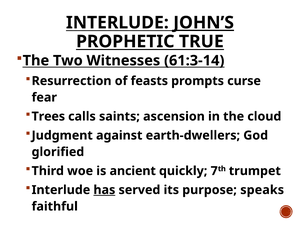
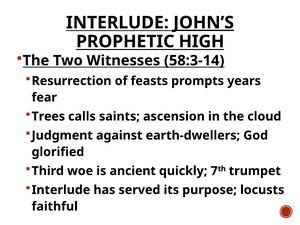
TRUE: TRUE -> HIGH
61:3-14: 61:3-14 -> 58:3-14
curse: curse -> years
has underline: present -> none
speaks: speaks -> locusts
